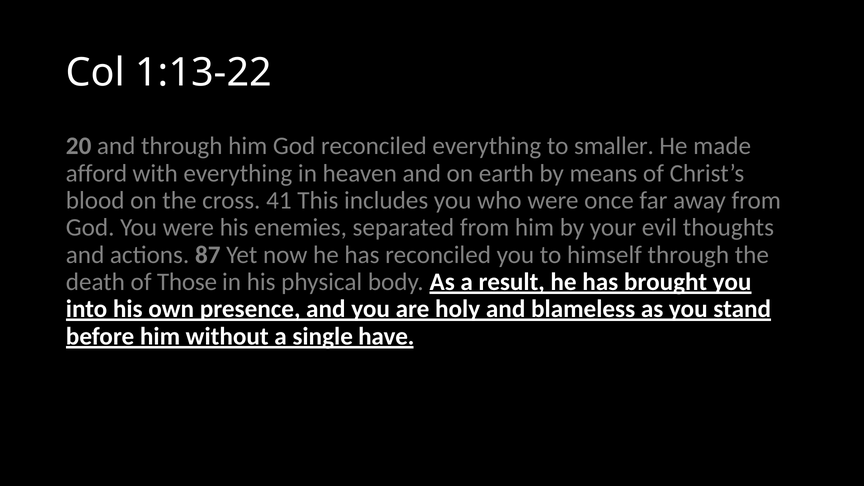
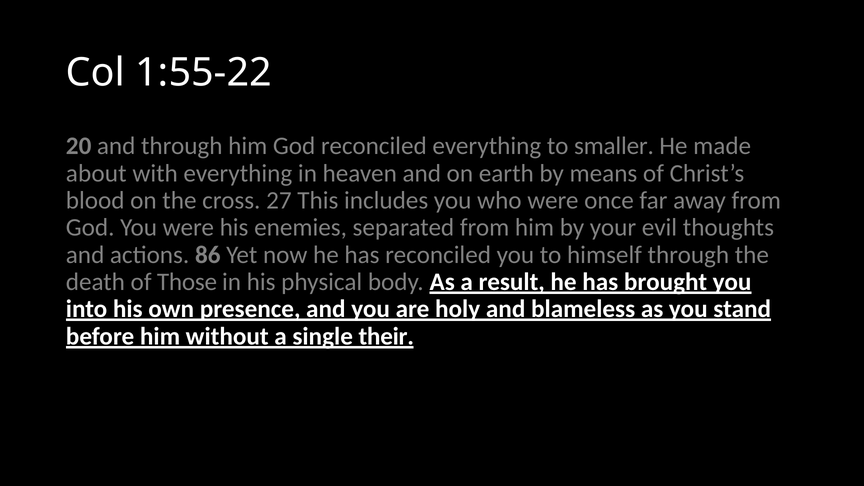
1:13-22: 1:13-22 -> 1:55-22
afford: afford -> about
41: 41 -> 27
87: 87 -> 86
have: have -> their
